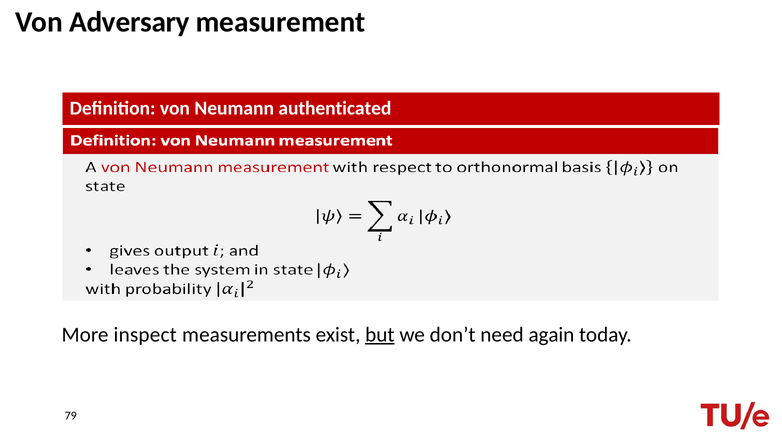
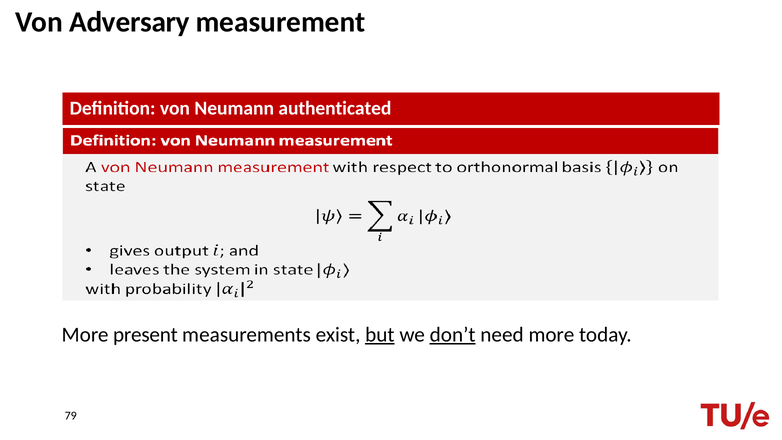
inspect: inspect -> present
don’t underline: none -> present
need again: again -> more
